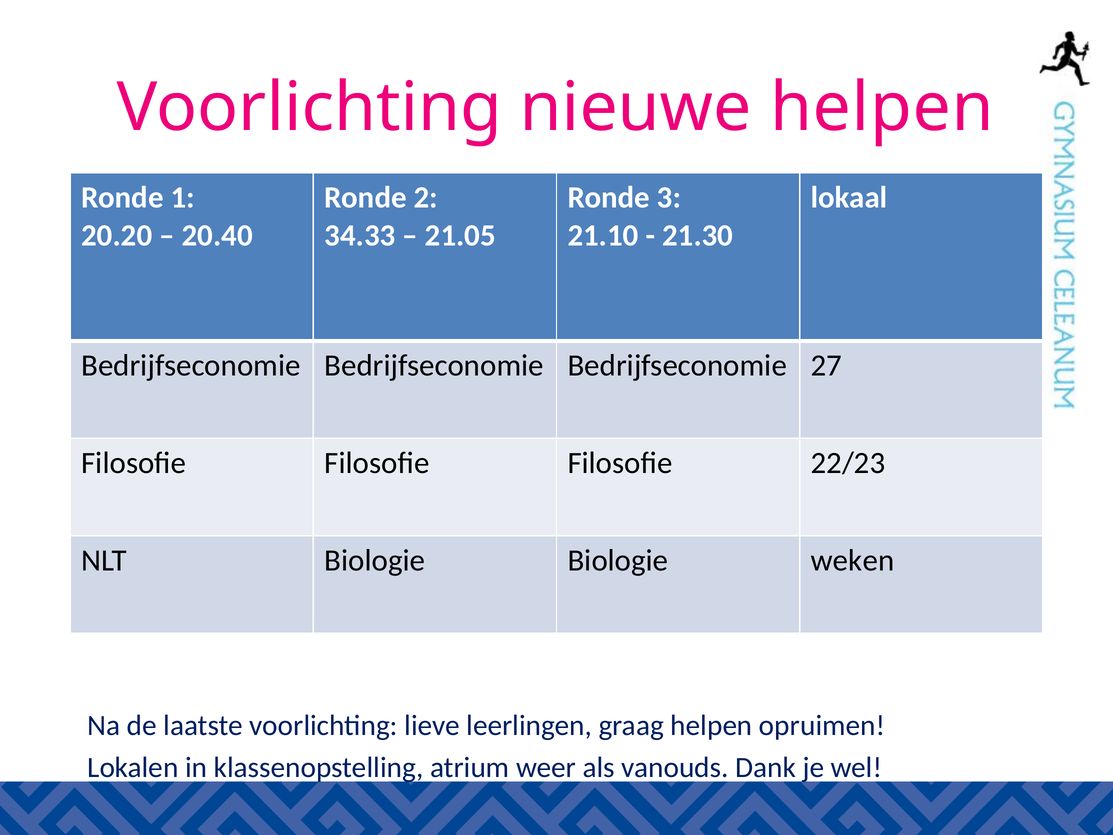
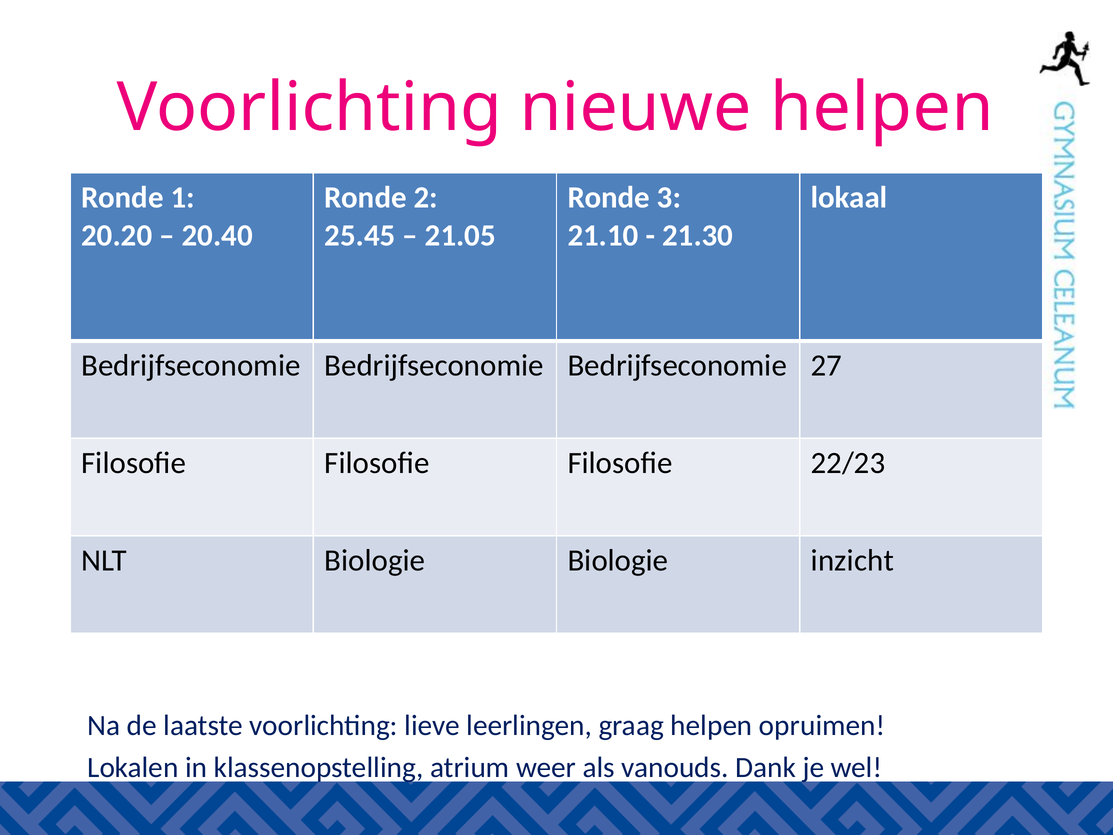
34.33: 34.33 -> 25.45
weken: weken -> inzicht
